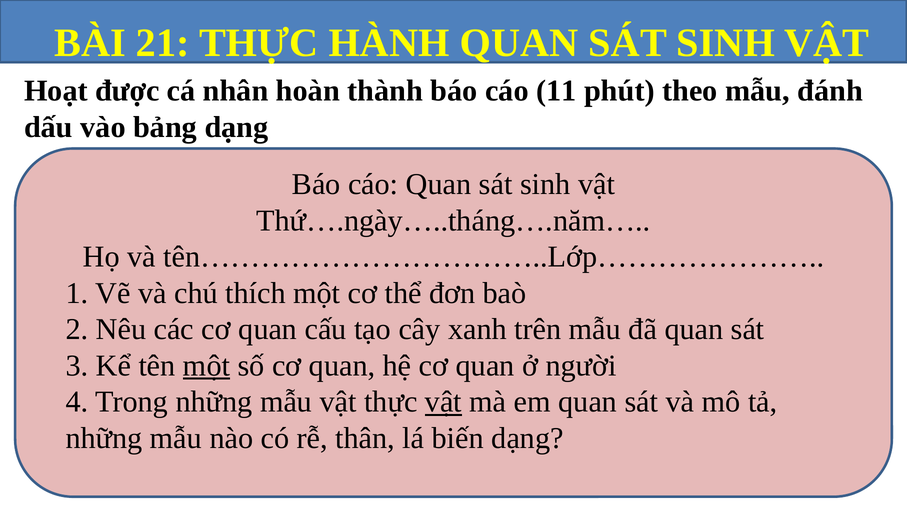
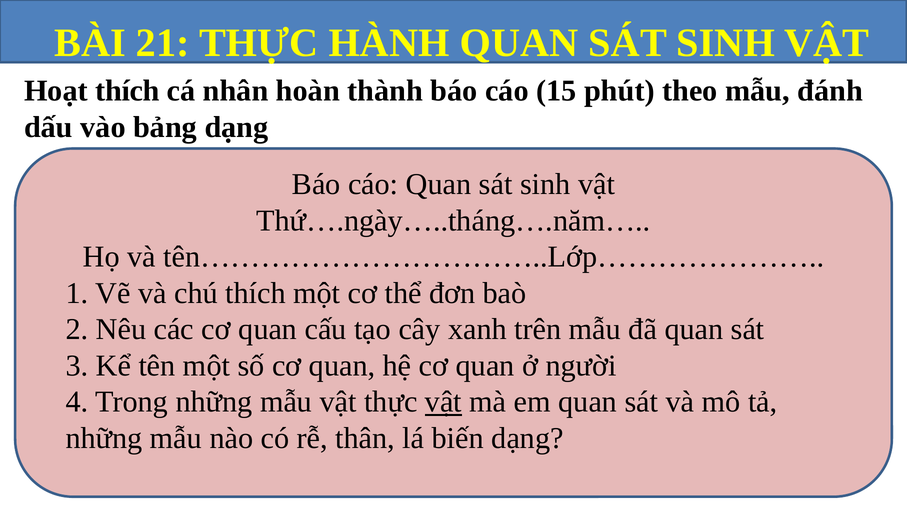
Hoạt được: được -> thích
11: 11 -> 15
một at (207, 366) underline: present -> none
